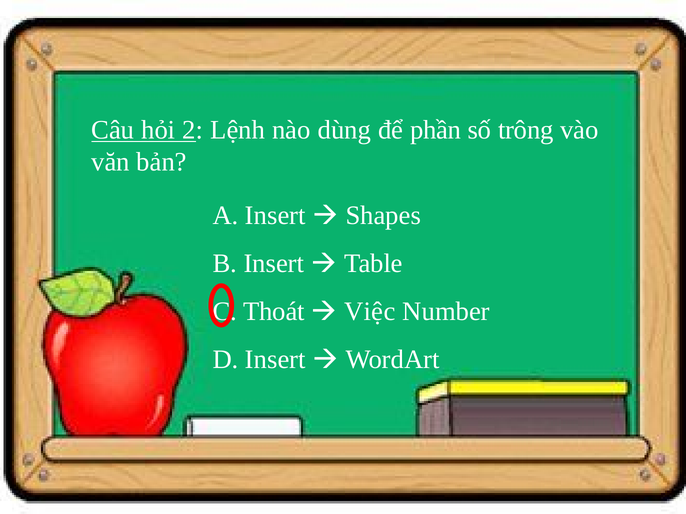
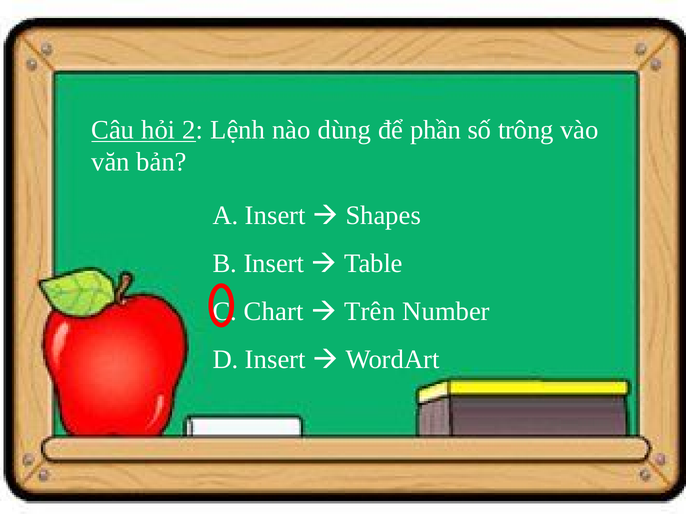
Thoát: Thoát -> Chart
Việc: Việc -> Trên
